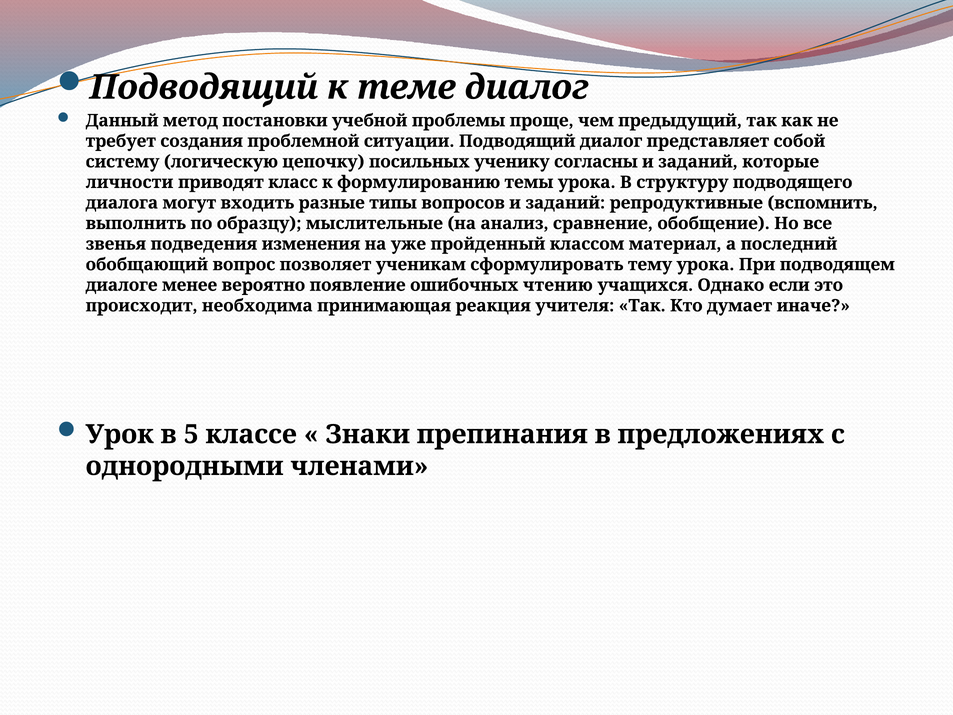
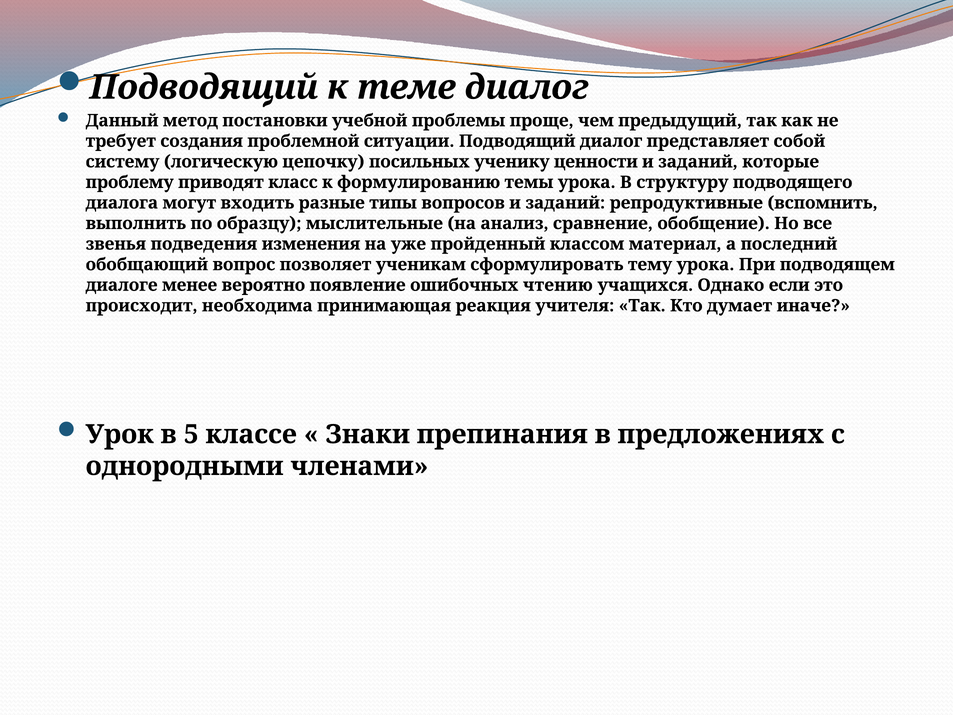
согласны: согласны -> ценности
личности: личности -> проблему
